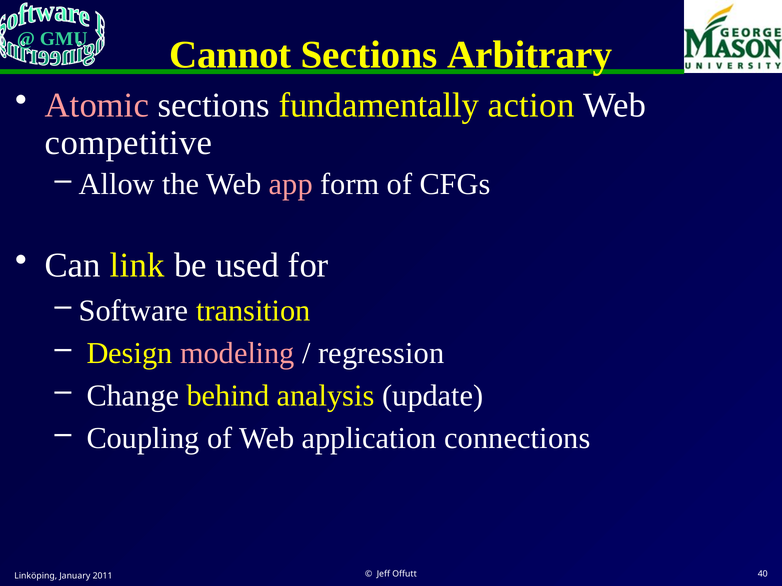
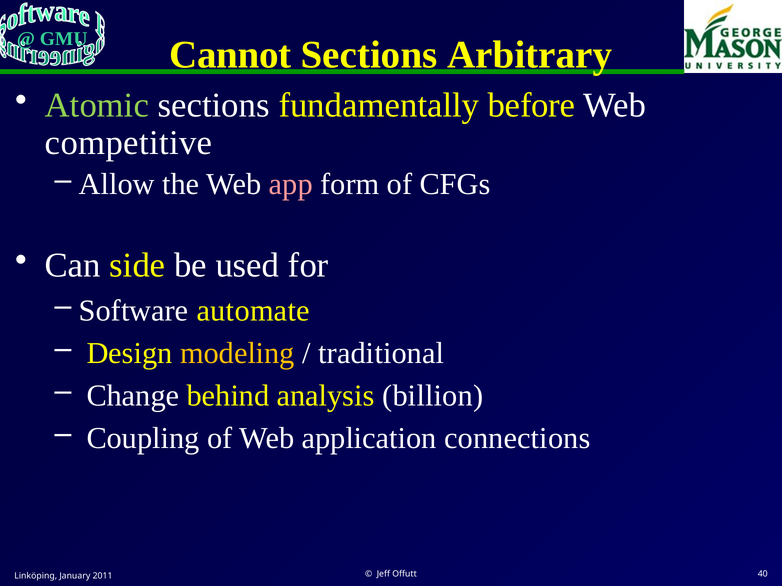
Atomic colour: pink -> light green
action: action -> before
link: link -> side
transition: transition -> automate
modeling colour: pink -> yellow
regression: regression -> traditional
update: update -> billion
